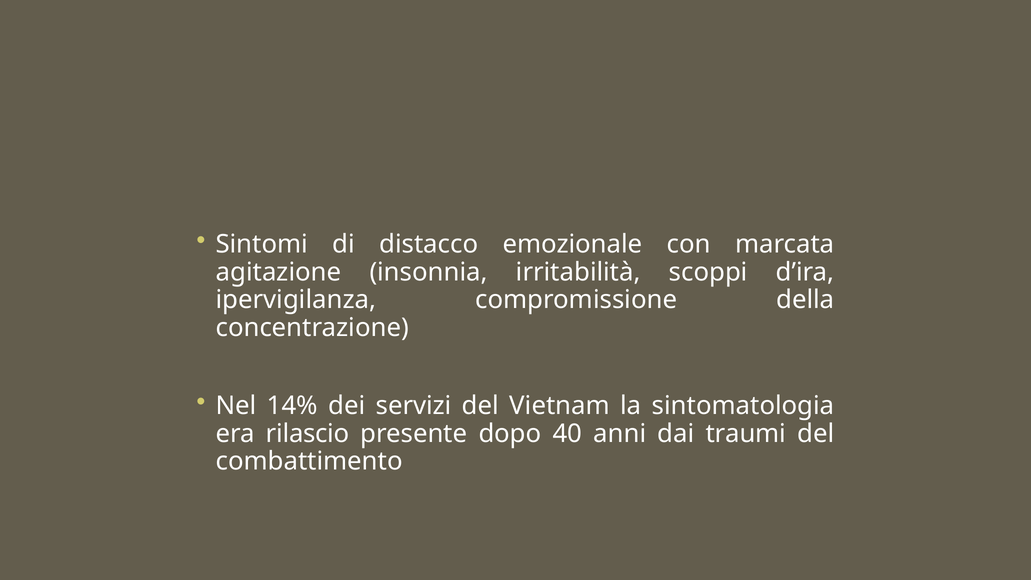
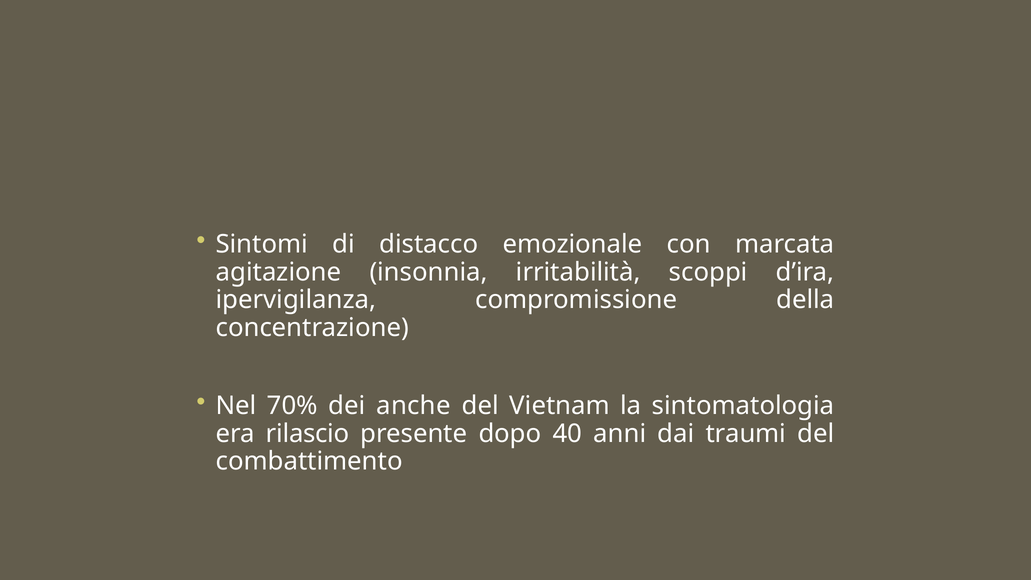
14%: 14% -> 70%
servizi: servizi -> anche
